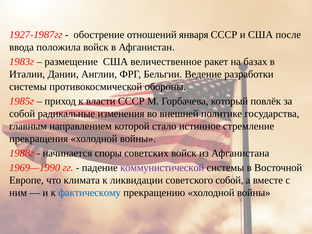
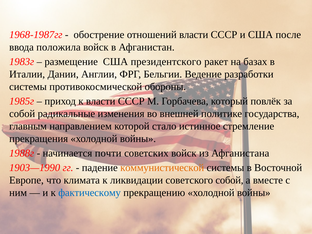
1927-1987гг: 1927-1987гг -> 1968-1987гг
отношений января: января -> власти
величественное: величественное -> президентского
споры: споры -> почти
1969—1990: 1969—1990 -> 1903—1990
коммунистической colour: purple -> orange
